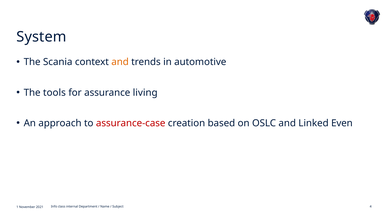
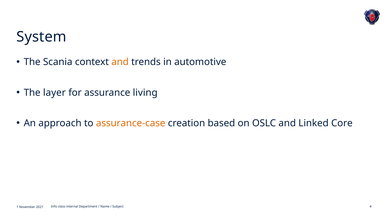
tools: tools -> layer
assurance-case colour: red -> orange
Even: Even -> Core
